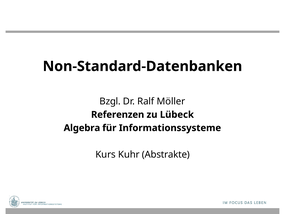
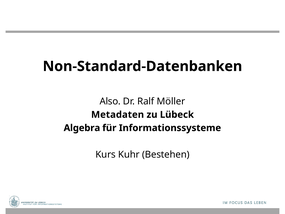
Bzgl: Bzgl -> Also
Referenzen: Referenzen -> Metadaten
Abstrakte: Abstrakte -> Bestehen
